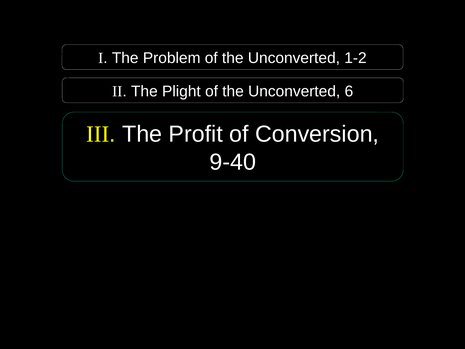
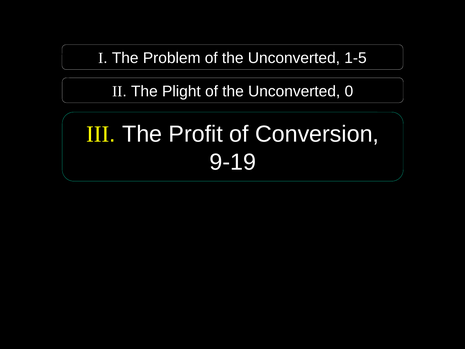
1-2: 1-2 -> 1-5
6: 6 -> 0
9-40: 9-40 -> 9-19
